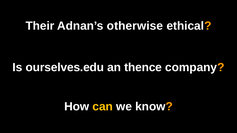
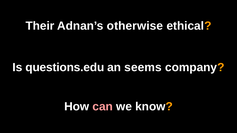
ourselves.edu: ourselves.edu -> questions.edu
thence: thence -> seems
can colour: yellow -> pink
